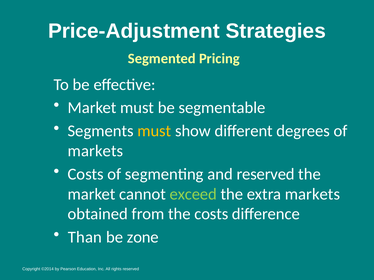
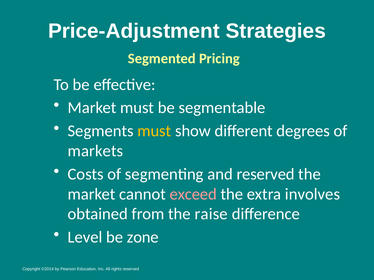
exceed colour: light green -> pink
extra markets: markets -> involves
the costs: costs -> raise
Than: Than -> Level
